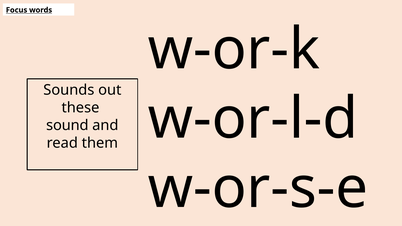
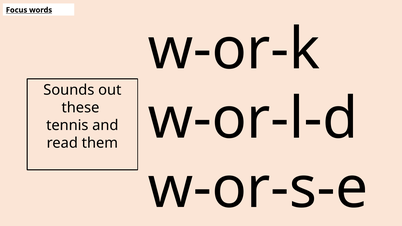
sound: sound -> tennis
